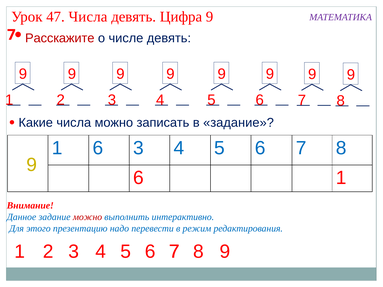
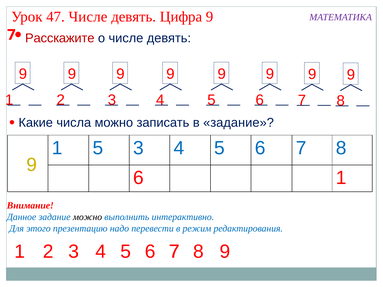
47 Числа: Числа -> Числе
1 6: 6 -> 5
можно at (87, 217) colour: red -> black
